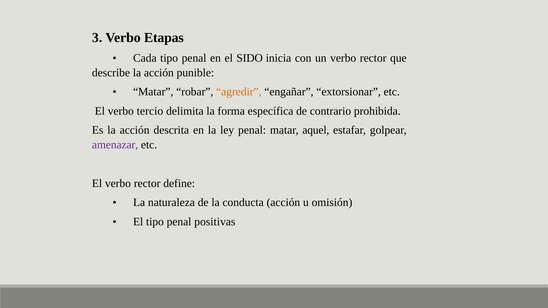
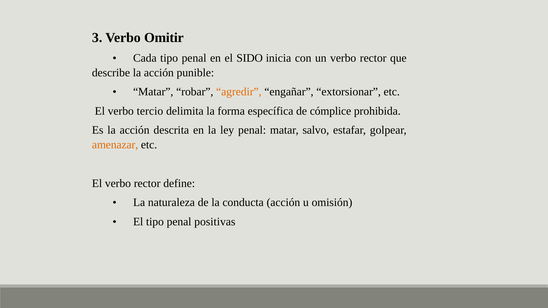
Etapas: Etapas -> Omitir
contrario: contrario -> cómplice
aquel: aquel -> salvo
amenazar colour: purple -> orange
